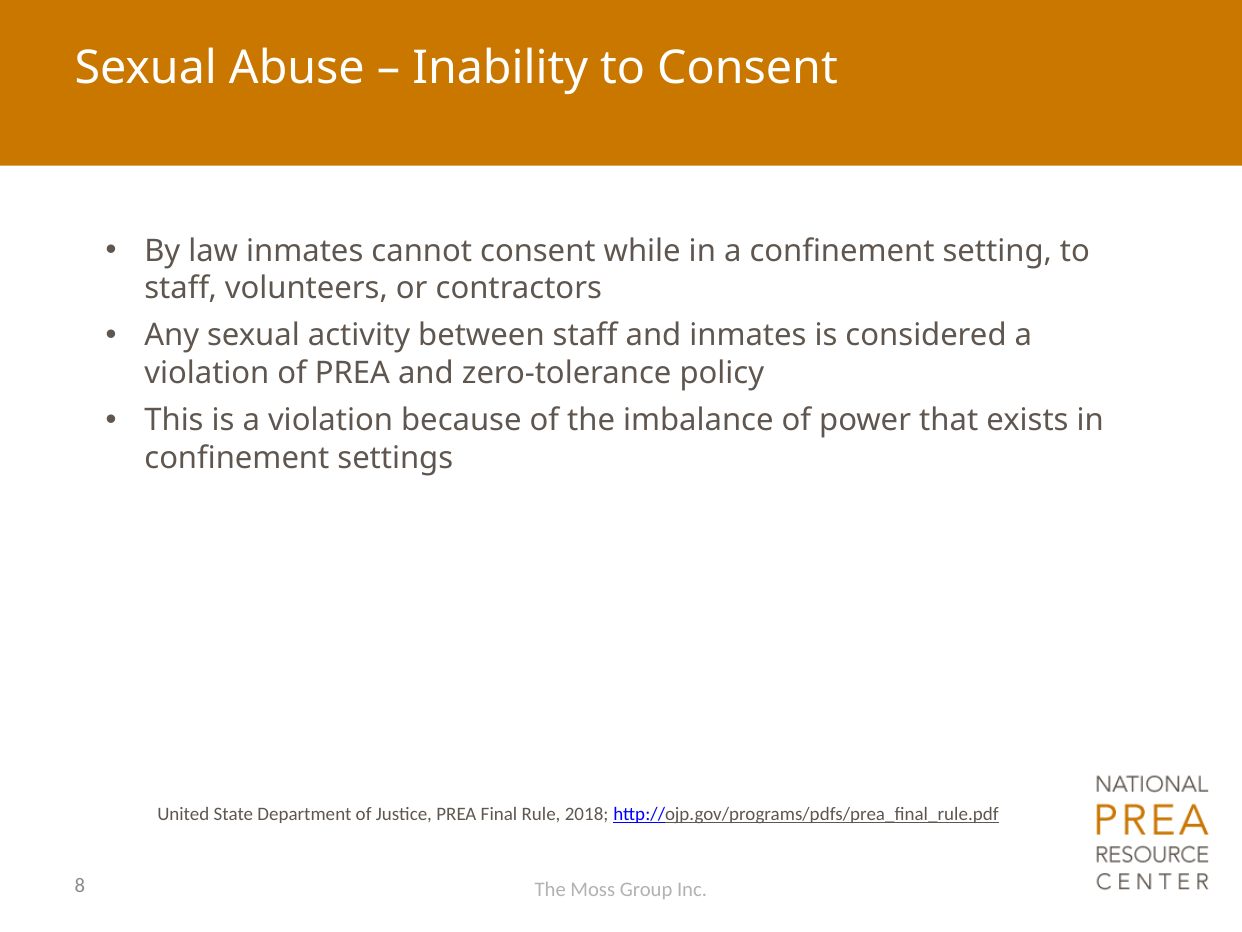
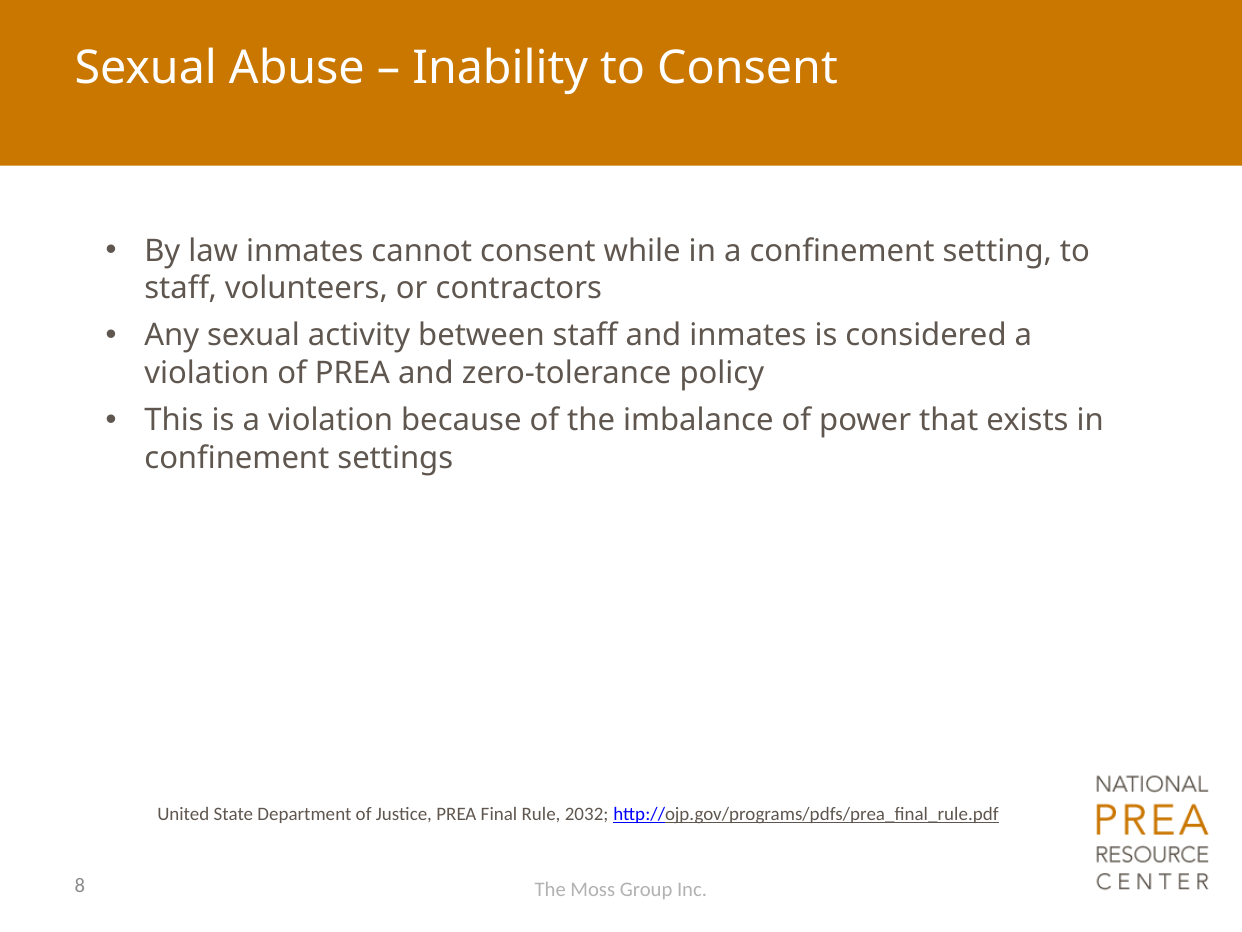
2018: 2018 -> 2032
